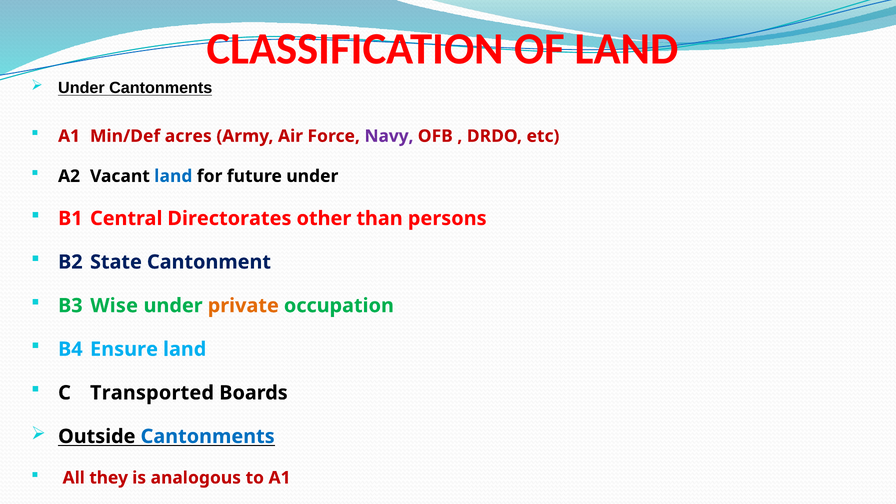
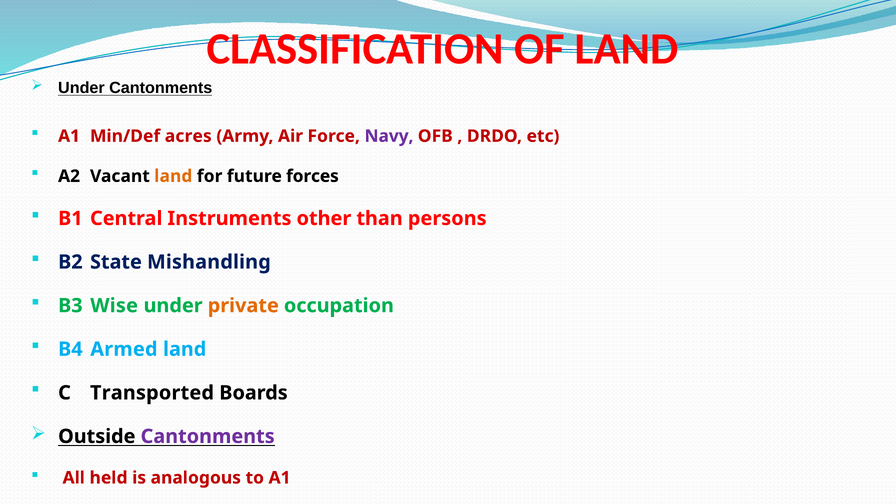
land at (173, 176) colour: blue -> orange
future under: under -> forces
Directorates: Directorates -> Instruments
Cantonment: Cantonment -> Mishandling
Ensure: Ensure -> Armed
Cantonments at (208, 436) colour: blue -> purple
they: they -> held
